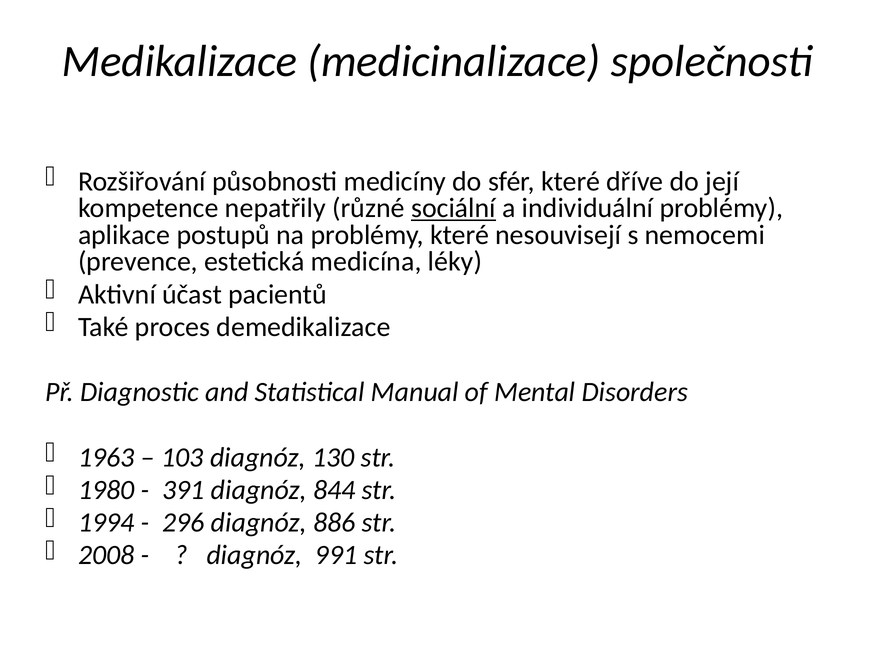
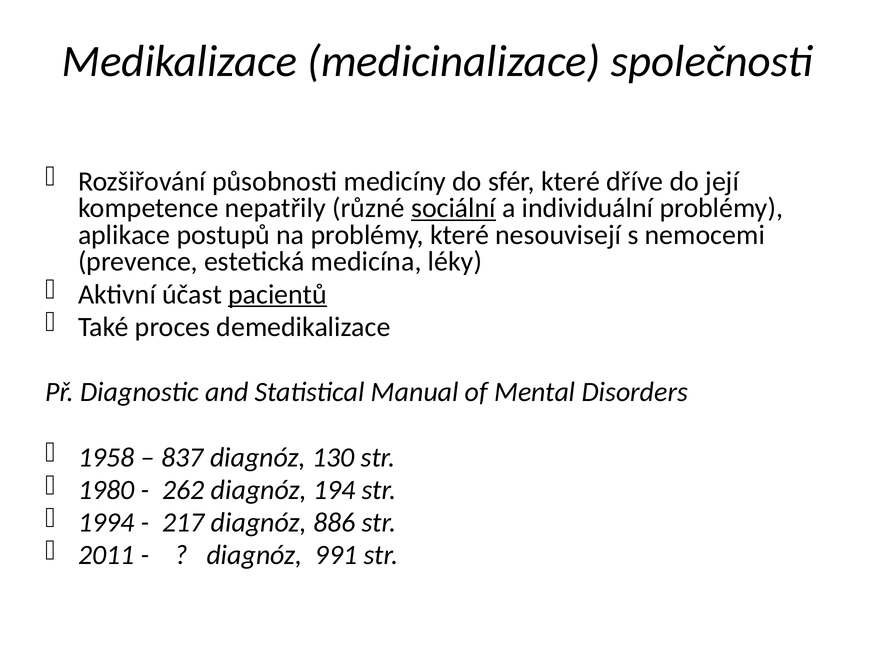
pacientů underline: none -> present
1963: 1963 -> 1958
103: 103 -> 837
391: 391 -> 262
844: 844 -> 194
296: 296 -> 217
2008: 2008 -> 2011
